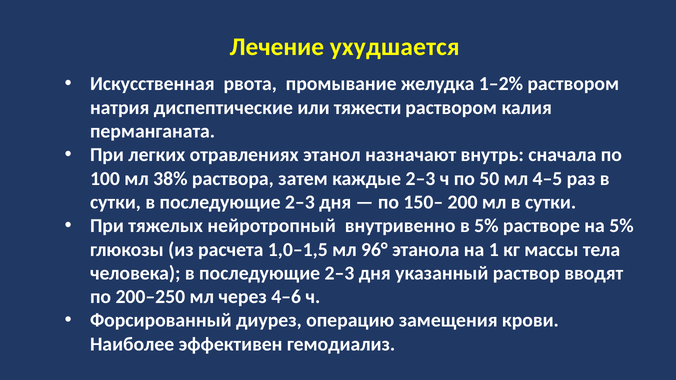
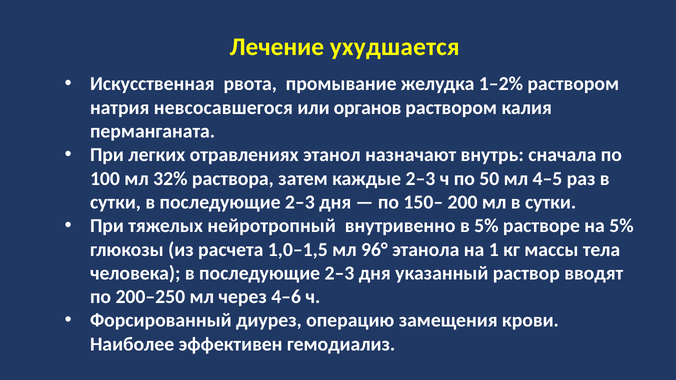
диспептические: диспептические -> невсосавшегося
тяжести: тяжести -> органов
38%: 38% -> 32%
